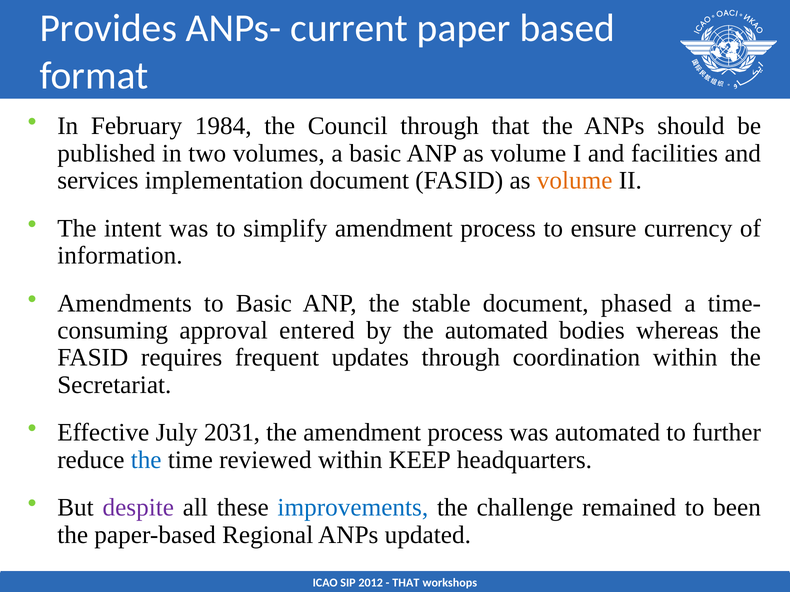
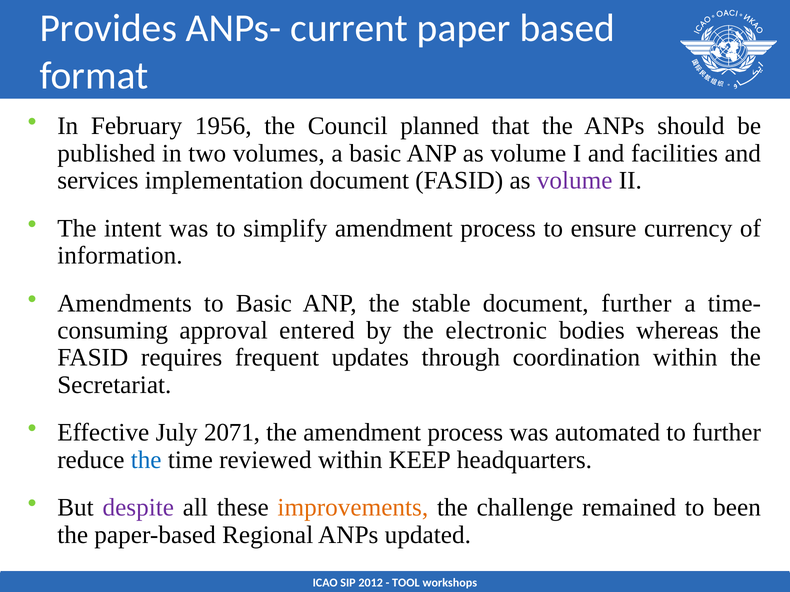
1984: 1984 -> 1956
Council through: through -> planned
volume at (575, 181) colour: orange -> purple
document phased: phased -> further
the automated: automated -> electronic
2031: 2031 -> 2071
improvements colour: blue -> orange
THAT at (406, 583): THAT -> TOOL
